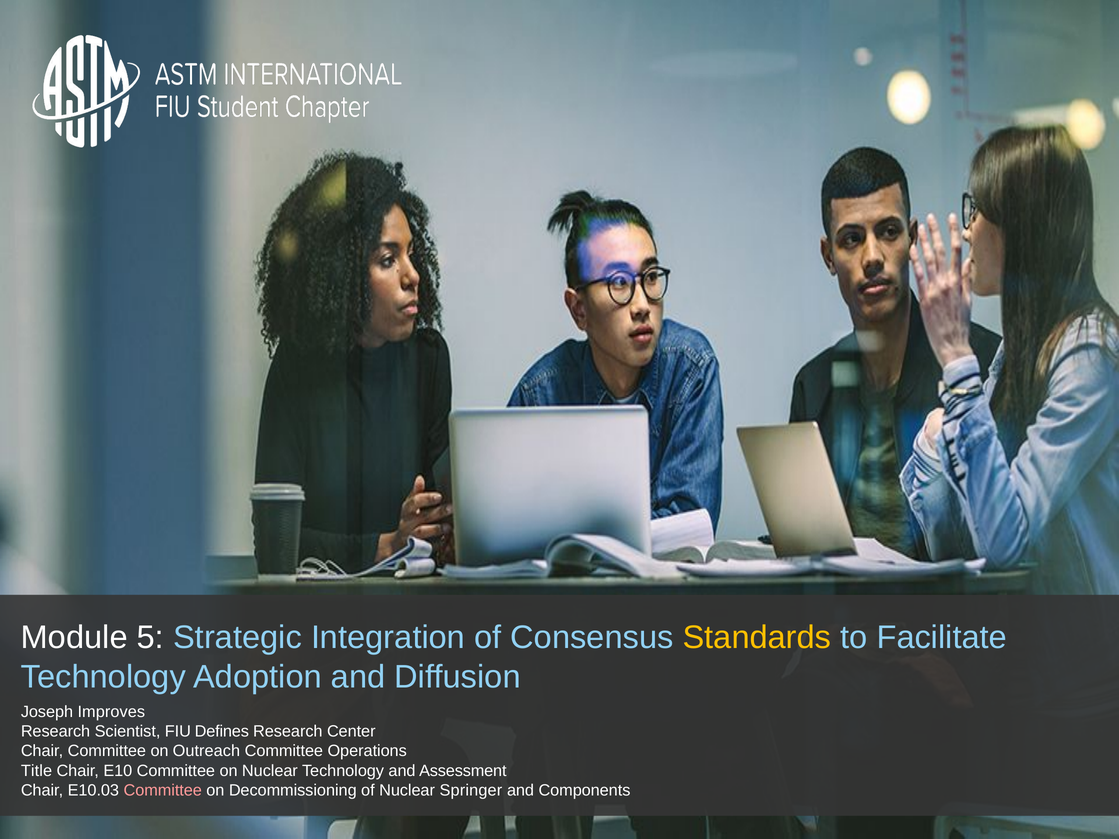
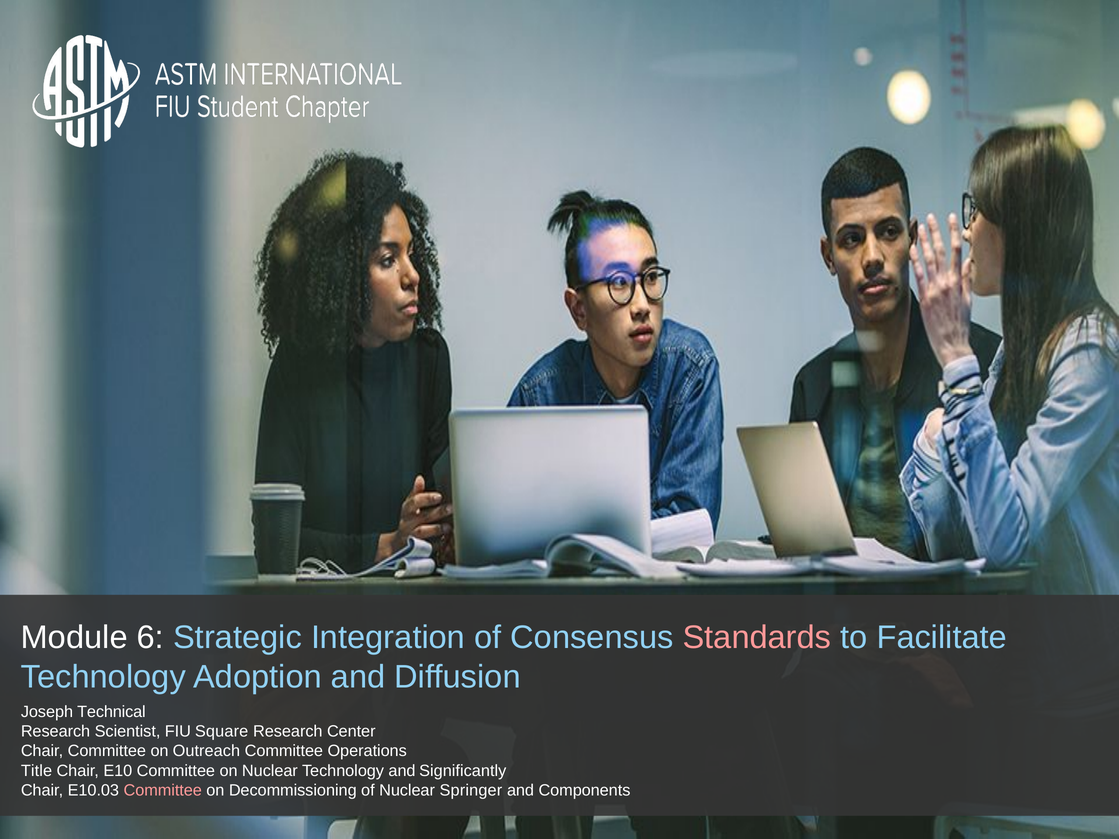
5: 5 -> 6
Standards colour: yellow -> pink
Improves: Improves -> Technical
Defines: Defines -> Square
Assessment: Assessment -> Significantly
